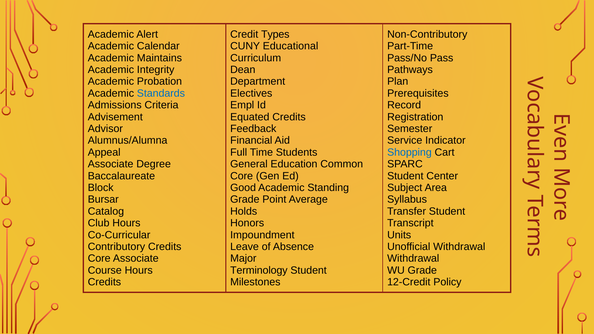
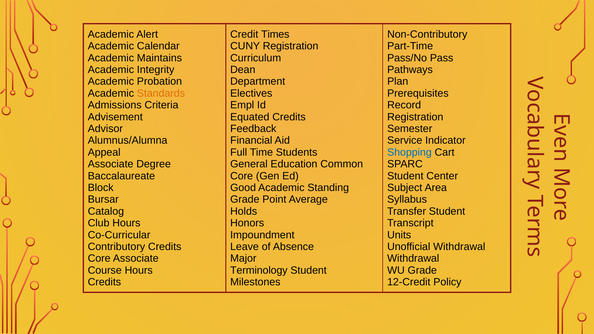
Types: Types -> Times
CUNY Educational: Educational -> Registration
Standards colour: blue -> orange
